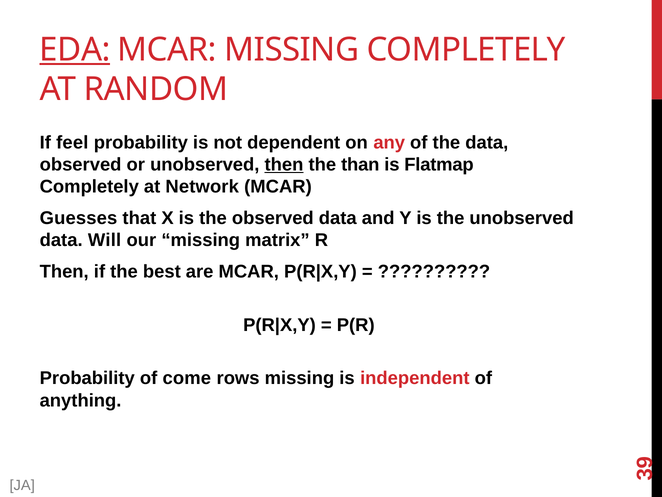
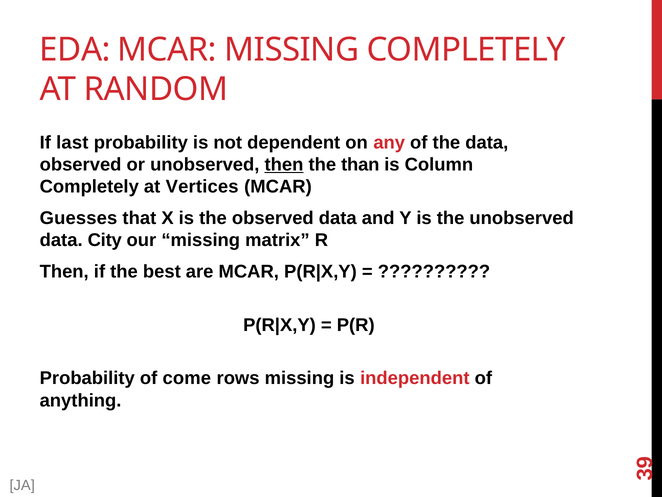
EDA underline: present -> none
feel: feel -> last
Flatmap: Flatmap -> Column
Network: Network -> Vertices
Will: Will -> City
